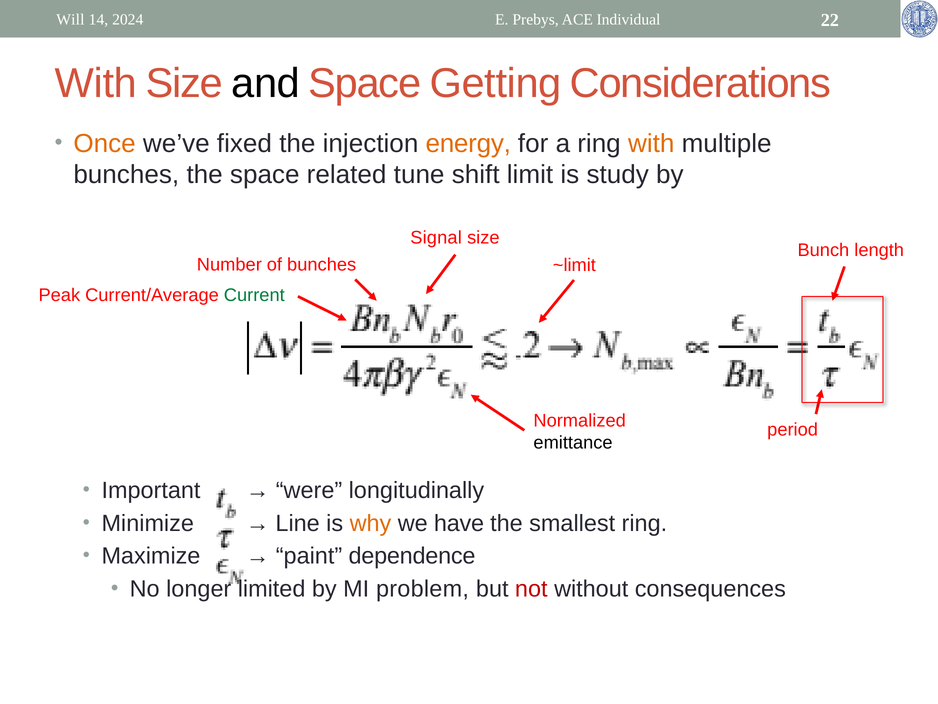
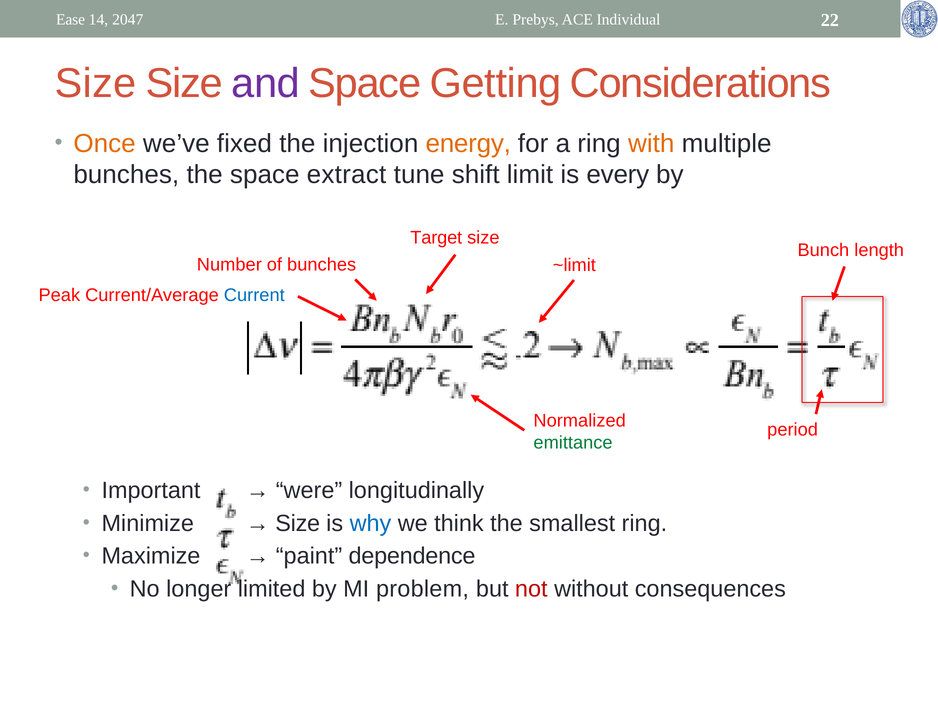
Will: Will -> Ease
2024: 2024 -> 2047
With at (96, 83): With -> Size
and colour: black -> purple
related: related -> extract
study: study -> every
Signal: Signal -> Target
Current colour: green -> blue
emittance colour: black -> green
Line at (298, 523): Line -> Size
why colour: orange -> blue
have: have -> think
